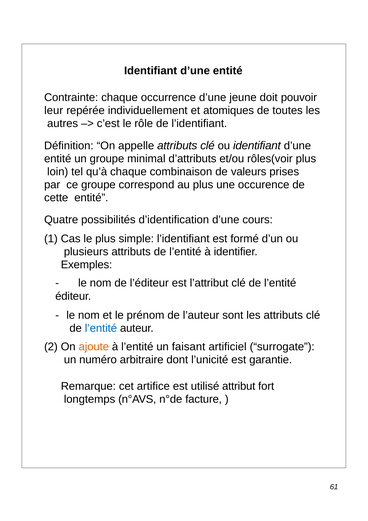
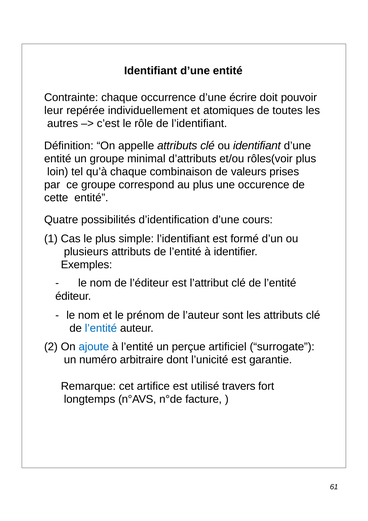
jeune: jeune -> écrire
ajoute colour: orange -> blue
faisant: faisant -> perçue
attribut: attribut -> travers
